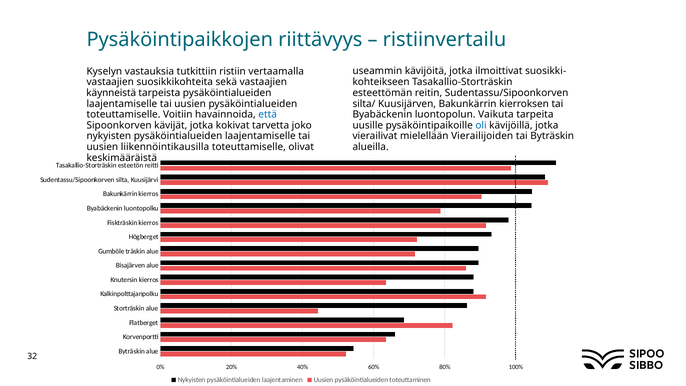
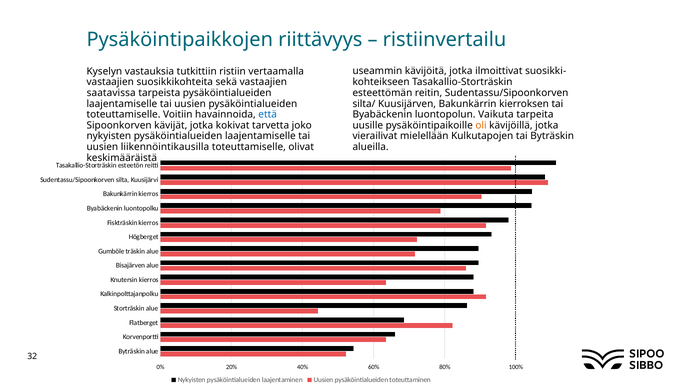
käynneistä: käynneistä -> saatavissa
oli colour: blue -> orange
Vierailijoiden: Vierailijoiden -> Kulkutapojen
